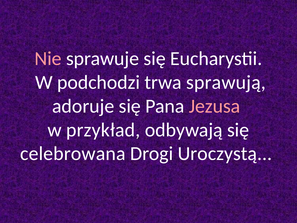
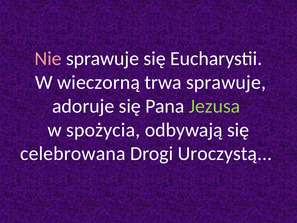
podchodzi: podchodzi -> wieczorną
trwa sprawują: sprawują -> sprawuje
Jezusa colour: pink -> light green
przykład: przykład -> spożycia
